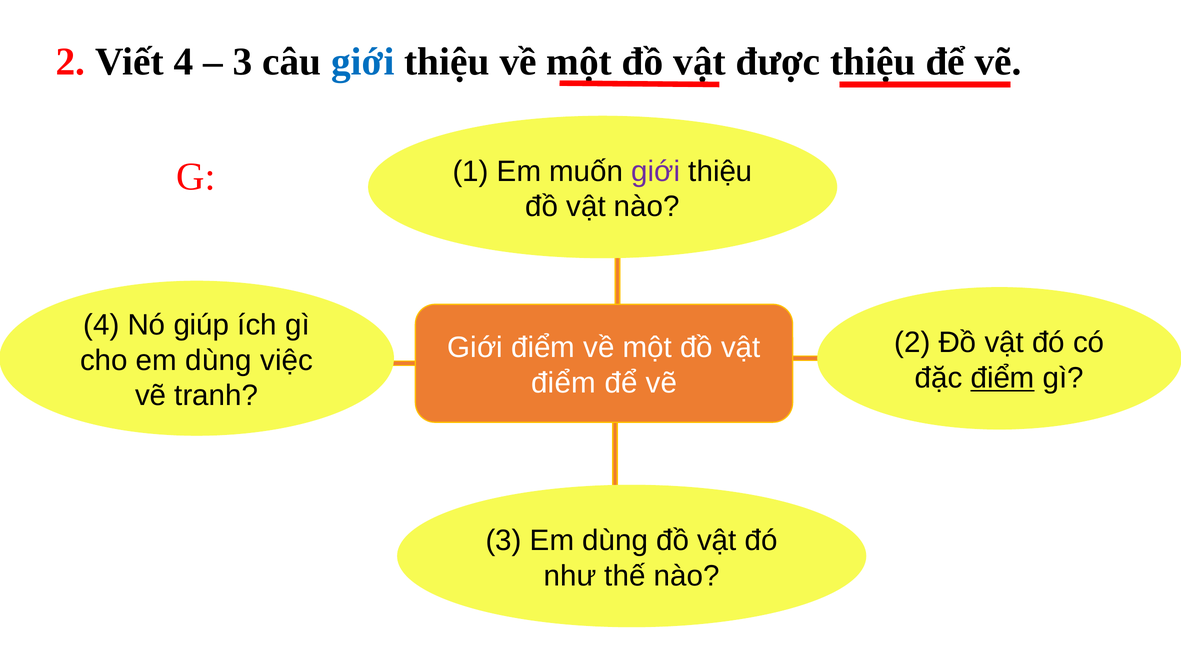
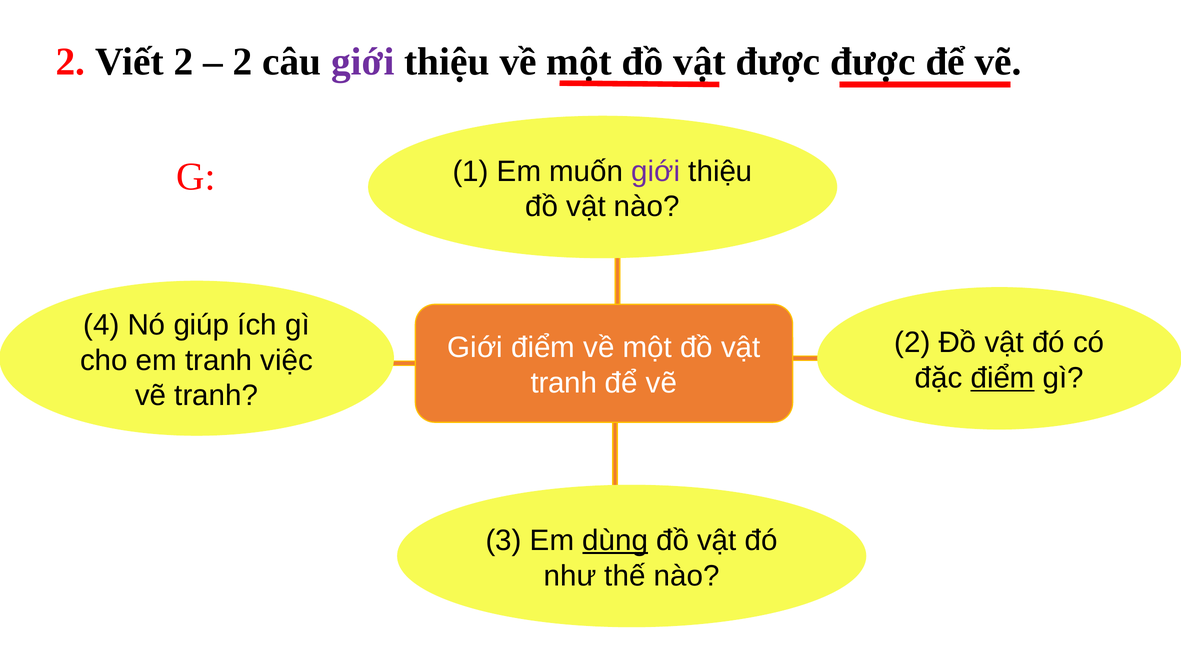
Viết 4: 4 -> 2
3 at (243, 62): 3 -> 2
giới at (363, 62) colour: blue -> purple
được thiệu: thiệu -> được
cho em dùng: dùng -> tranh
điểm at (564, 383): điểm -> tranh
dùng at (615, 541) underline: none -> present
